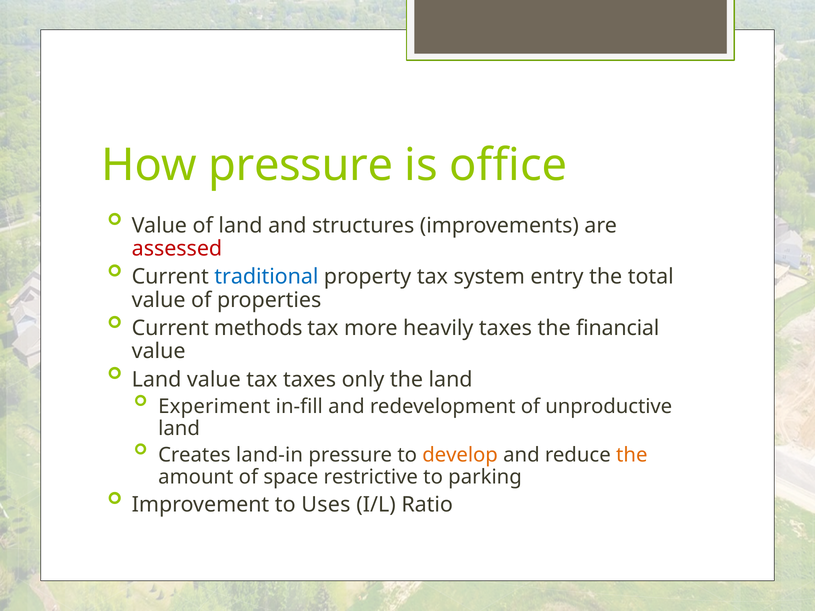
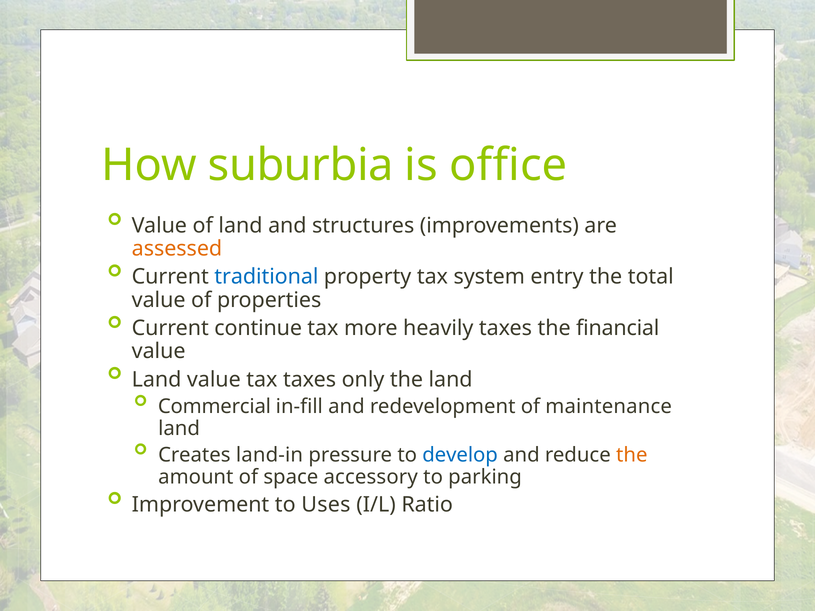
How pressure: pressure -> suburbia
assessed colour: red -> orange
methods: methods -> continue
Experiment: Experiment -> Commercial
unproductive: unproductive -> maintenance
develop colour: orange -> blue
restrictive: restrictive -> accessory
